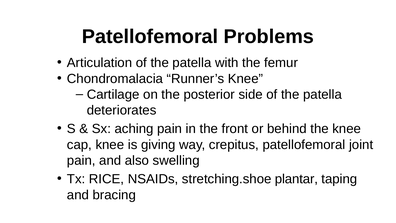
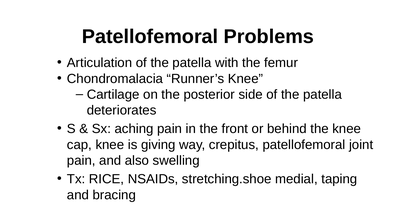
plantar: plantar -> medial
